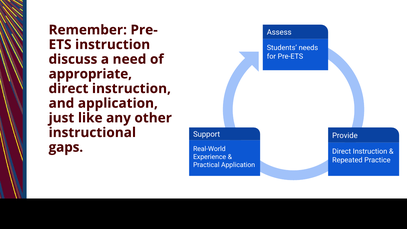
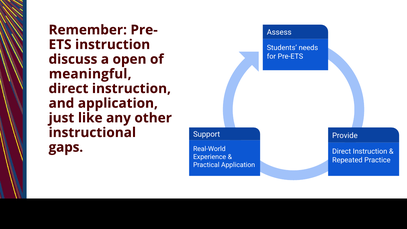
need: need -> open
appropriate: appropriate -> meaningful
